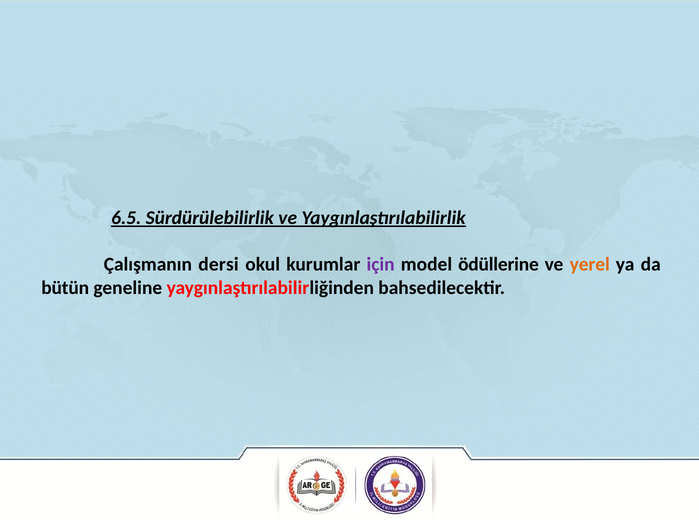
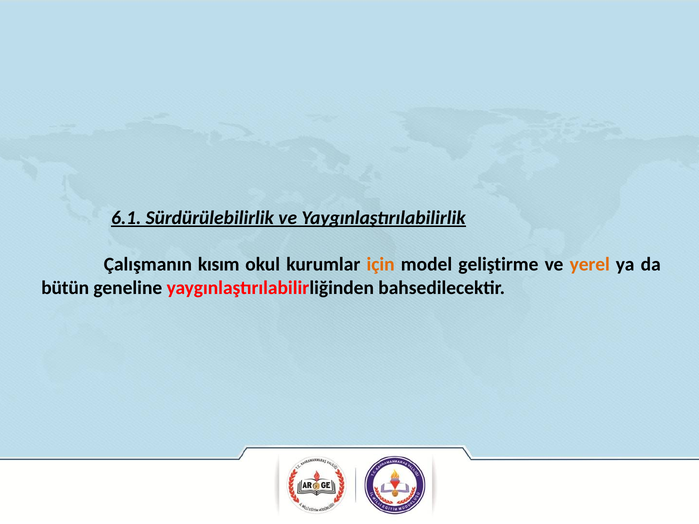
6.5: 6.5 -> 6.1
dersi: dersi -> kısım
için colour: purple -> orange
ödüllerine: ödüllerine -> geliştirme
